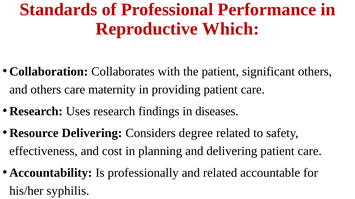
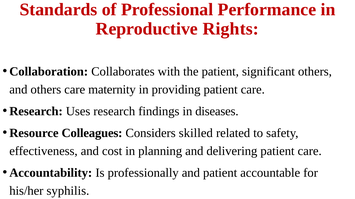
Which: Which -> Rights
Resource Delivering: Delivering -> Colleagues
degree: degree -> skilled
and related: related -> patient
